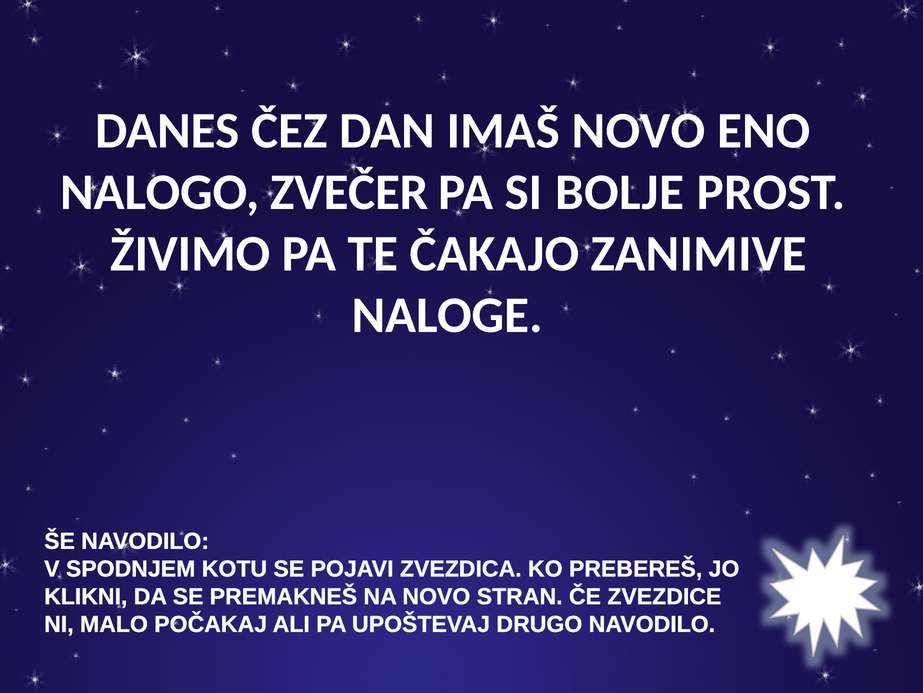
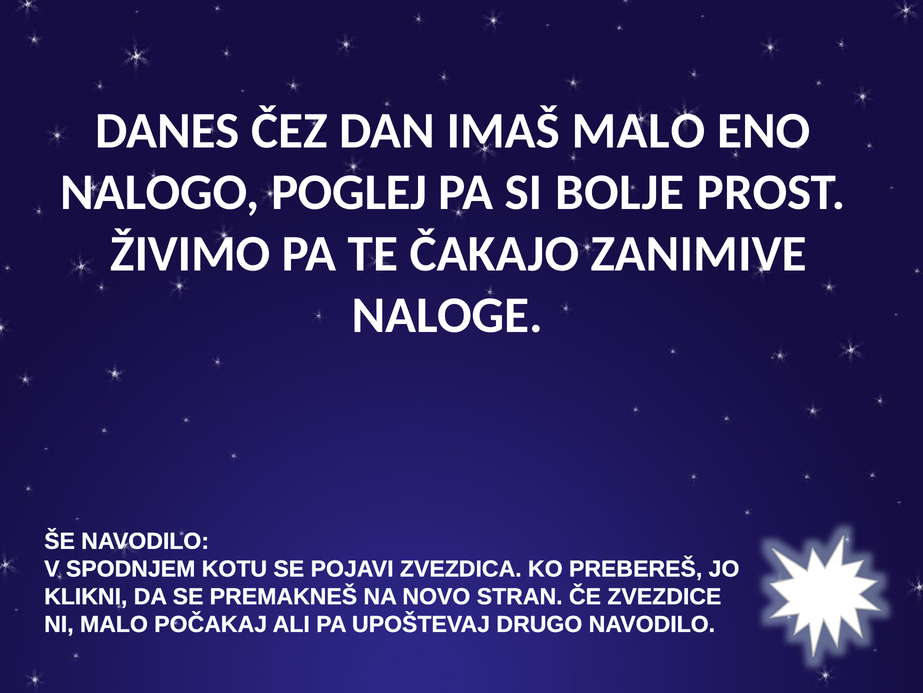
IMAŠ NOVO: NOVO -> MALO
ZVEČER: ZVEČER -> POGLEJ
